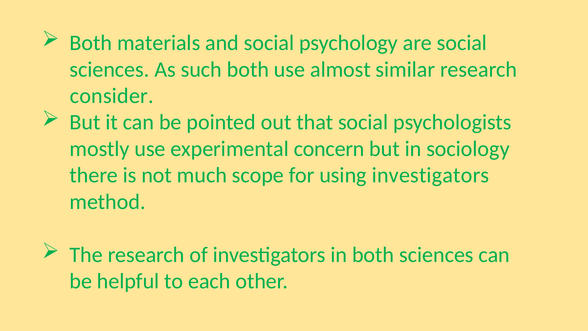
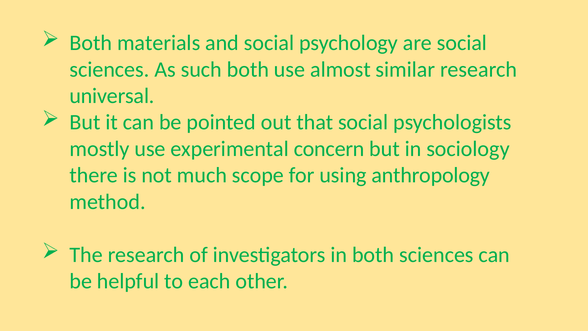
consider: consider -> universal
using investigators: investigators -> anthropology
